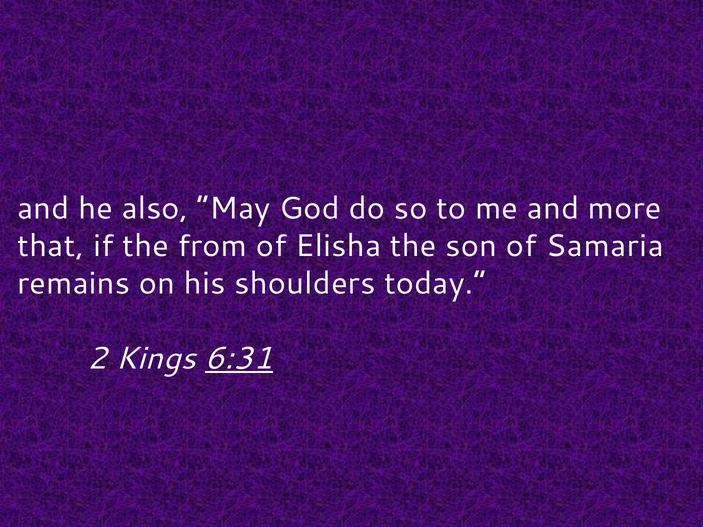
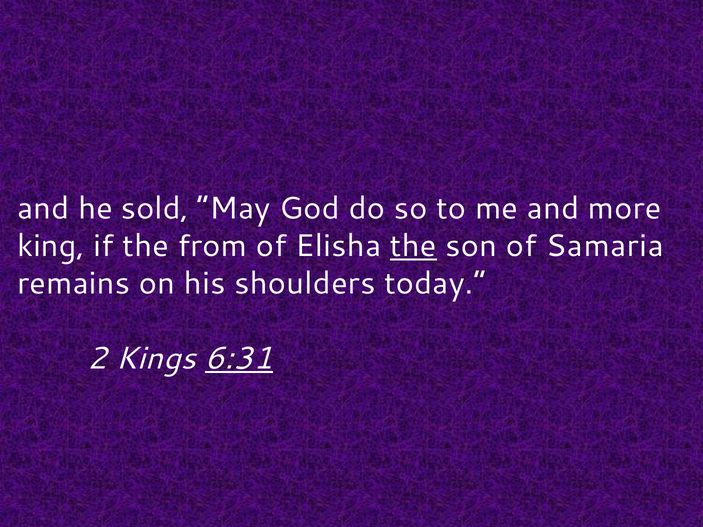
also: also -> sold
that: that -> king
the at (413, 246) underline: none -> present
